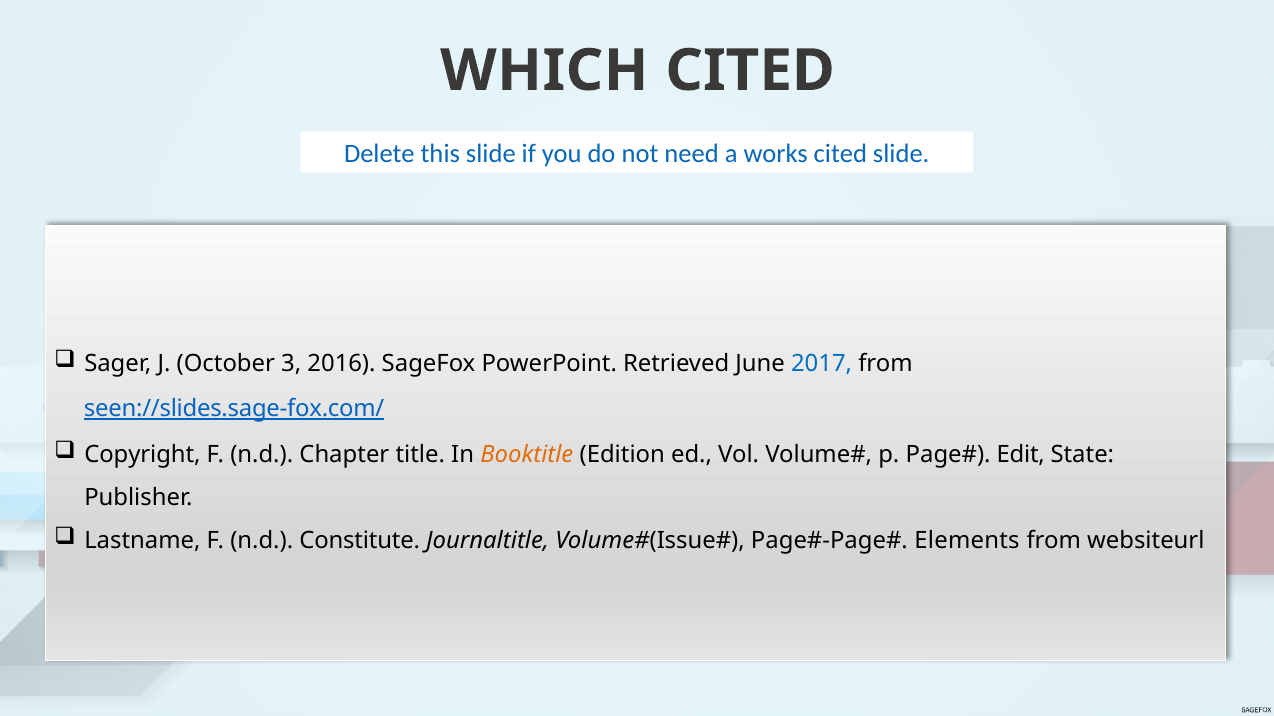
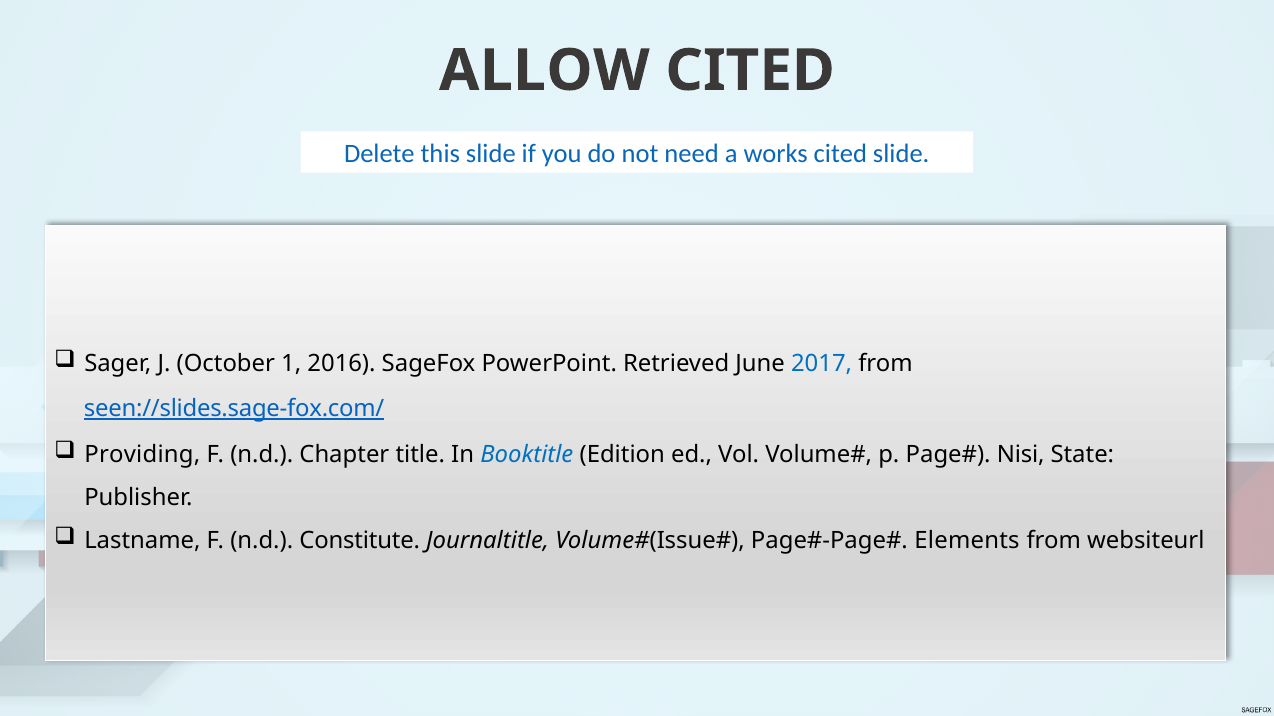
WHICH: WHICH -> ALLOW
3: 3 -> 1
Copyright: Copyright -> Providing
Booktitle colour: orange -> blue
Edit: Edit -> Nisi
